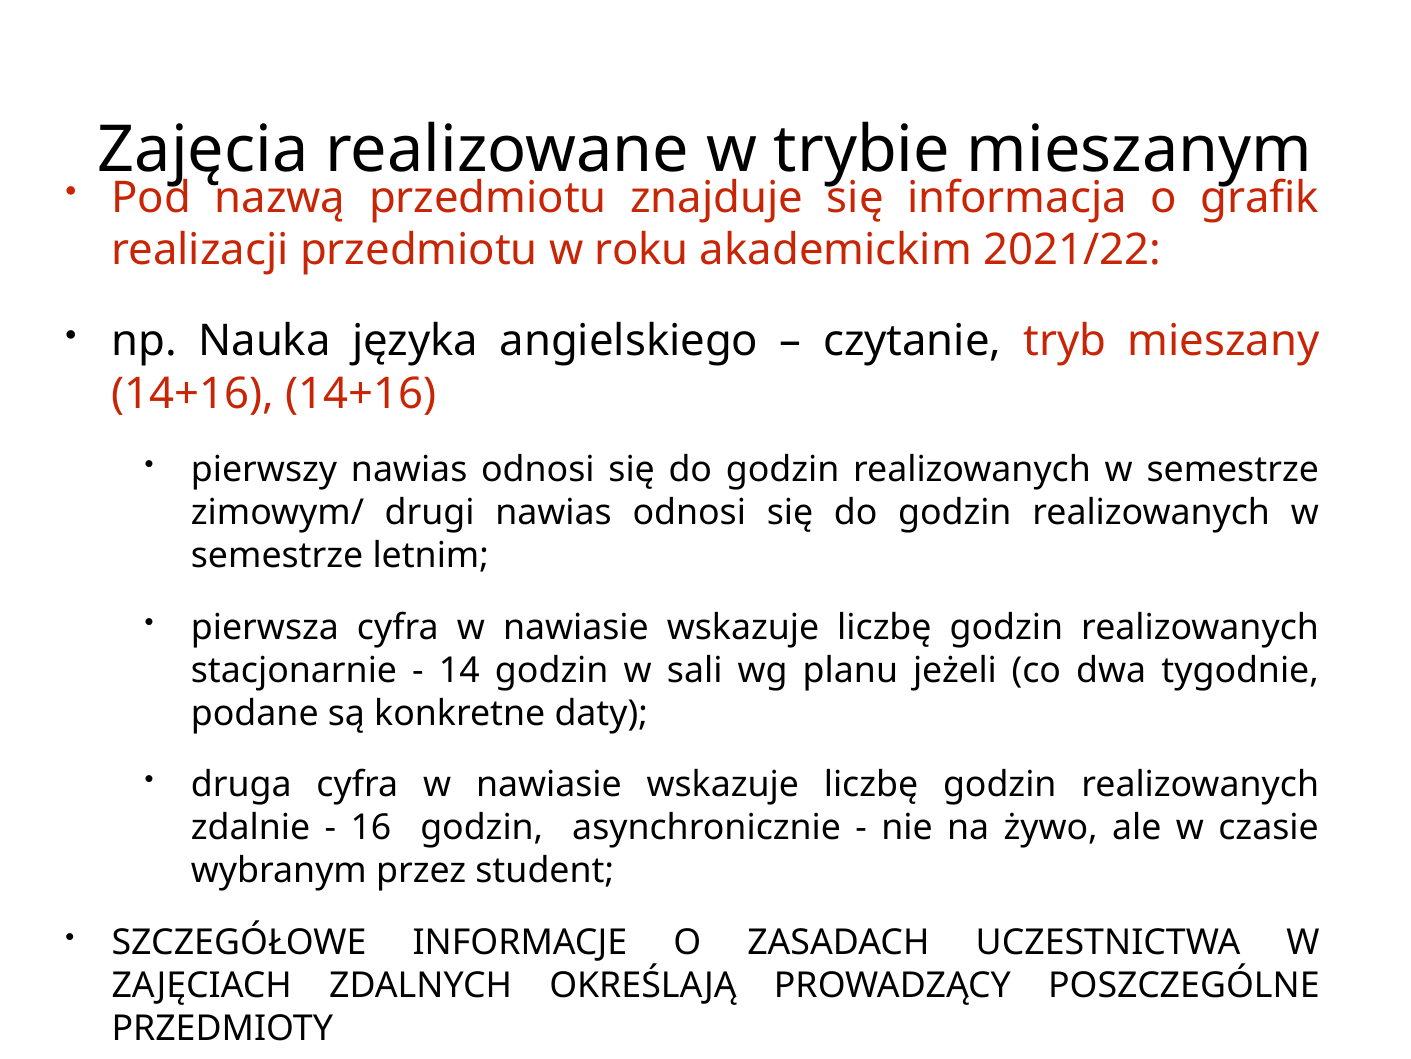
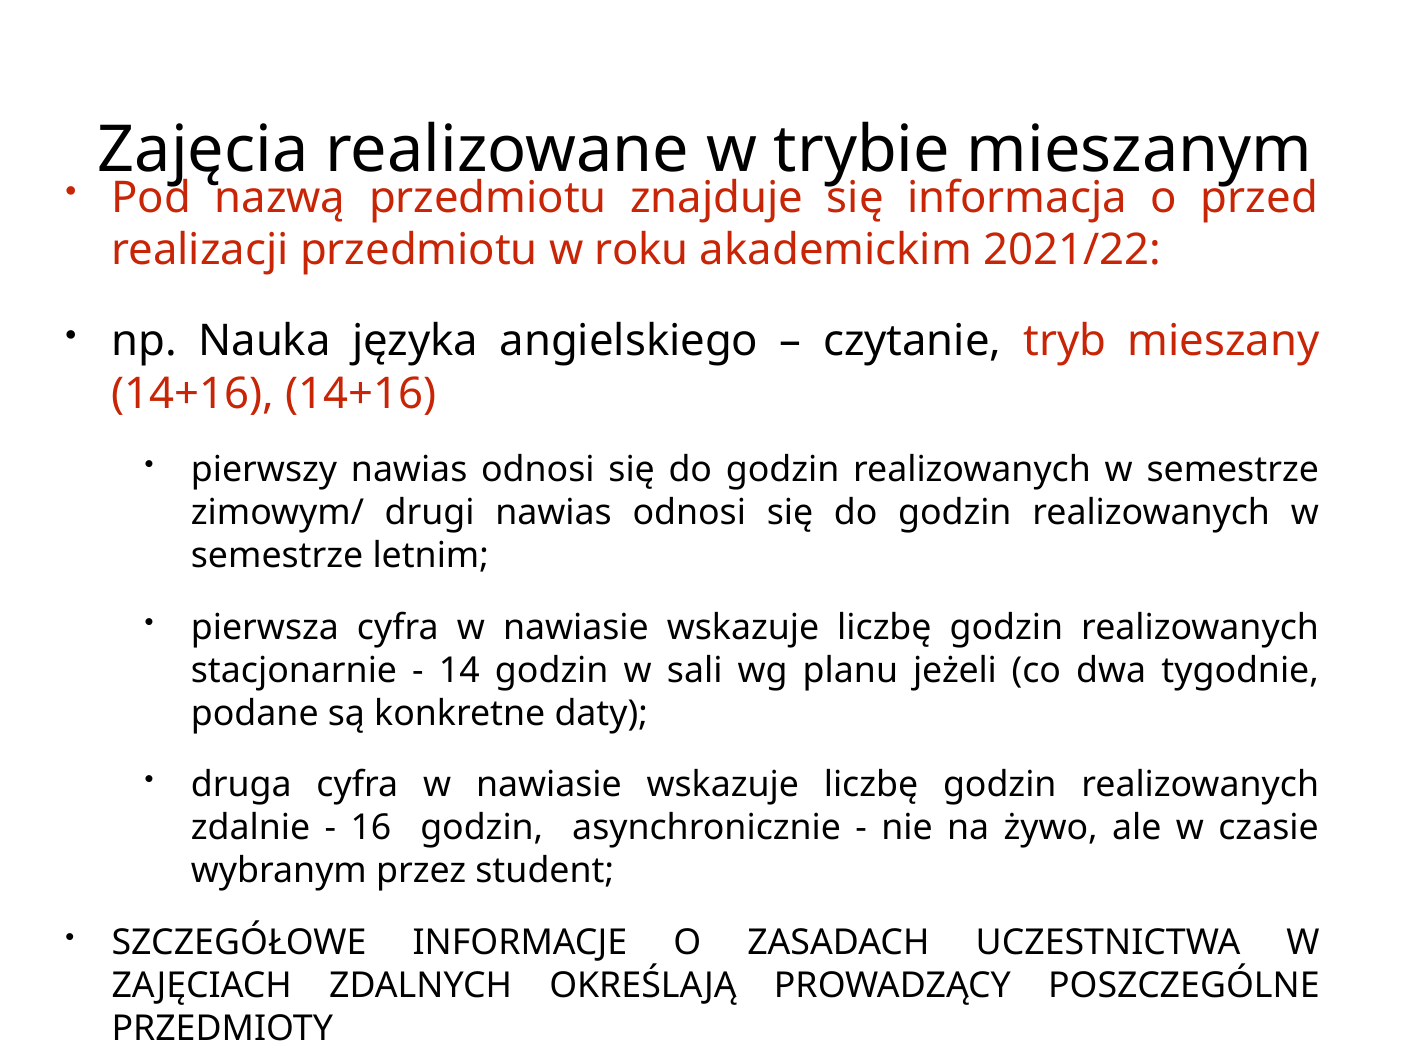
grafik: grafik -> przed
